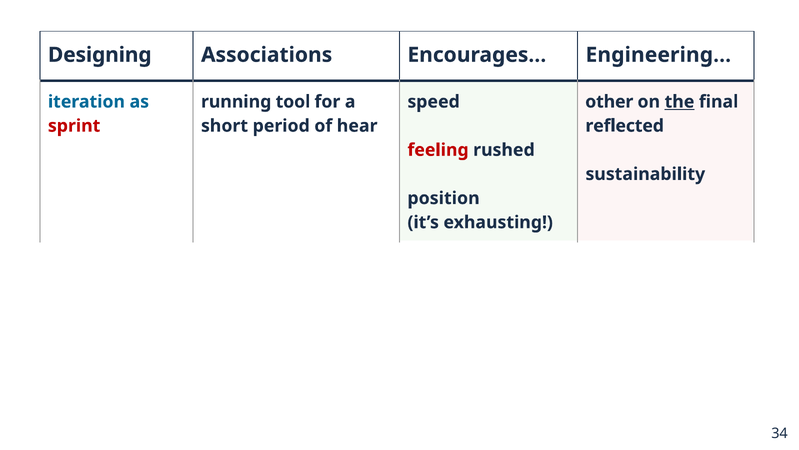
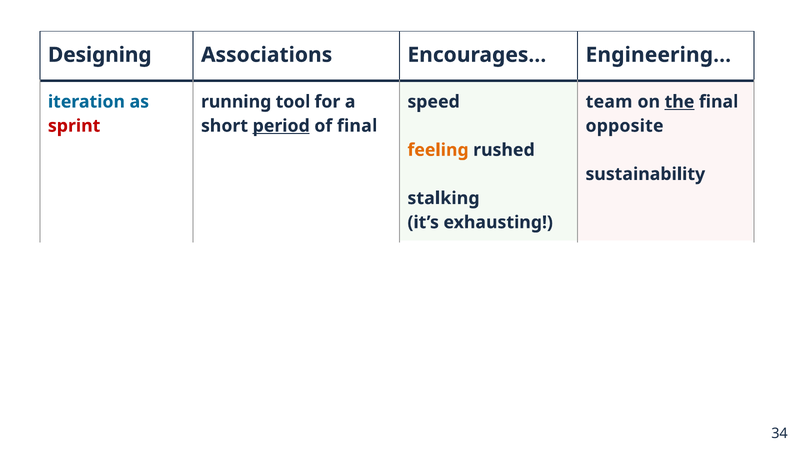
other: other -> team
period underline: none -> present
of hear: hear -> final
reflected: reflected -> opposite
feeling colour: red -> orange
position: position -> stalking
